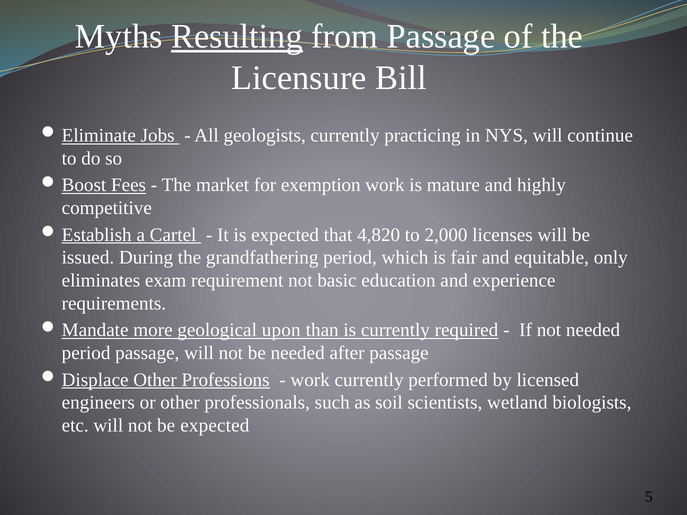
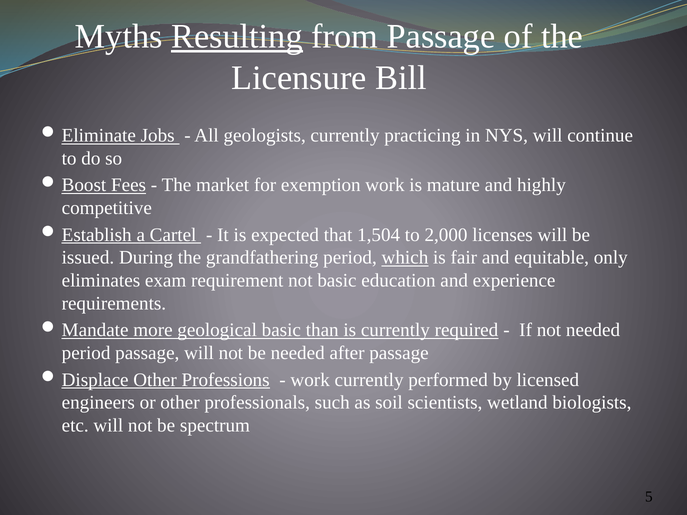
4,820: 4,820 -> 1,504
which underline: none -> present
geological upon: upon -> basic
be expected: expected -> spectrum
